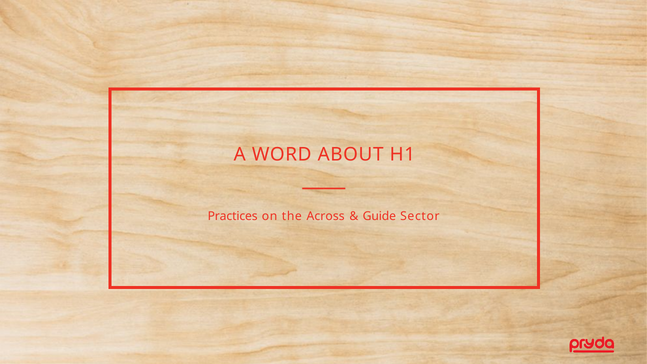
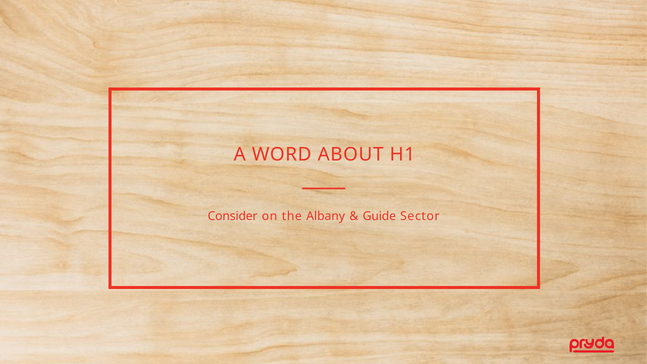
Practices: Practices -> Consider
Across: Across -> Albany
